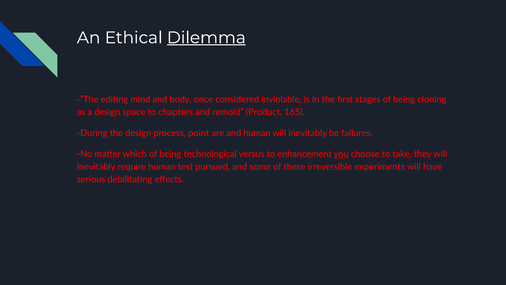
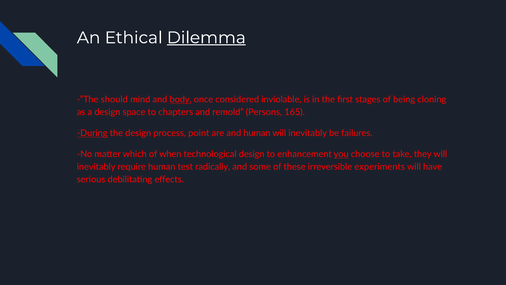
editing: editing -> should
body underline: none -> present
Product: Product -> Persons
During underline: none -> present
which of being: being -> when
technological versus: versus -> design
pursued: pursued -> radically
